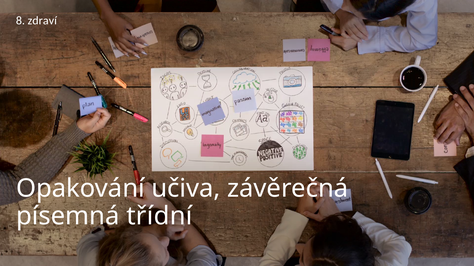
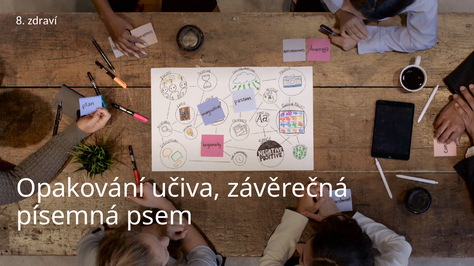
třídní: třídní -> psem
